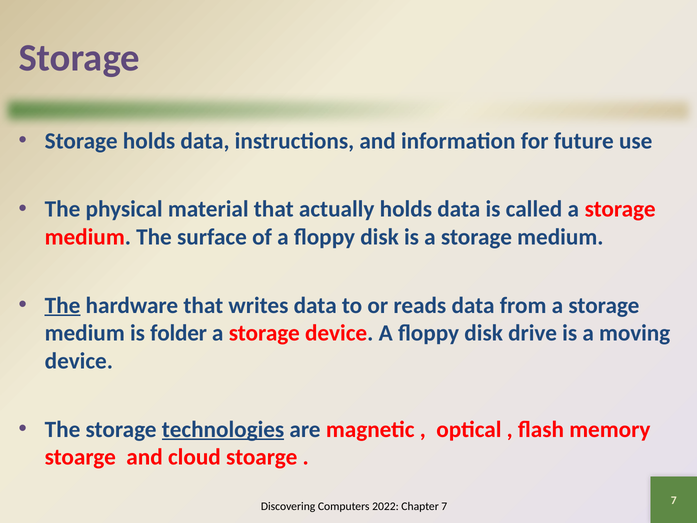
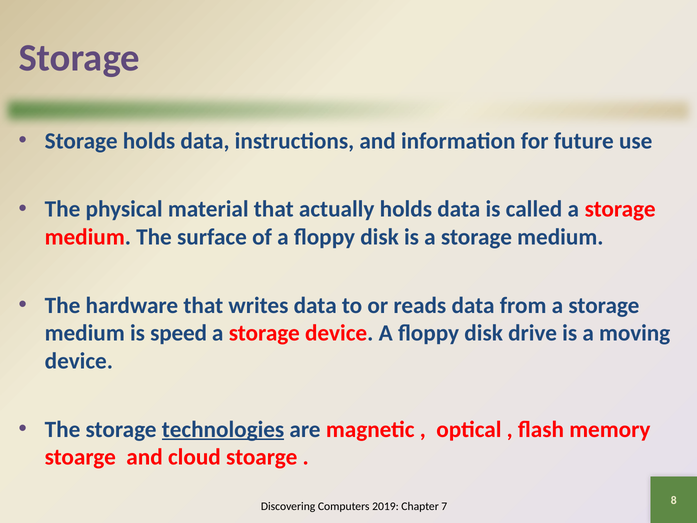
The at (63, 305) underline: present -> none
folder: folder -> speed
2022: 2022 -> 2019
7 7: 7 -> 8
